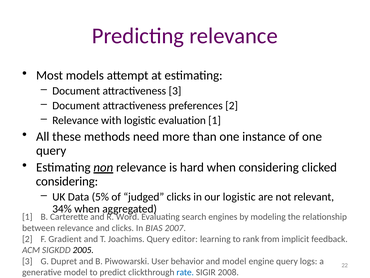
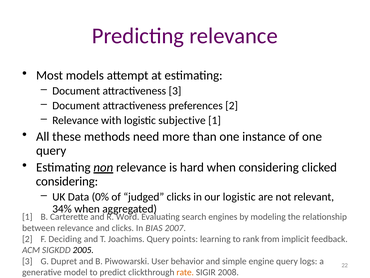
evaluation: evaluation -> subjective
5%: 5% -> 0%
Gradient: Gradient -> Deciding
editor: editor -> points
and model: model -> simple
rate colour: blue -> orange
